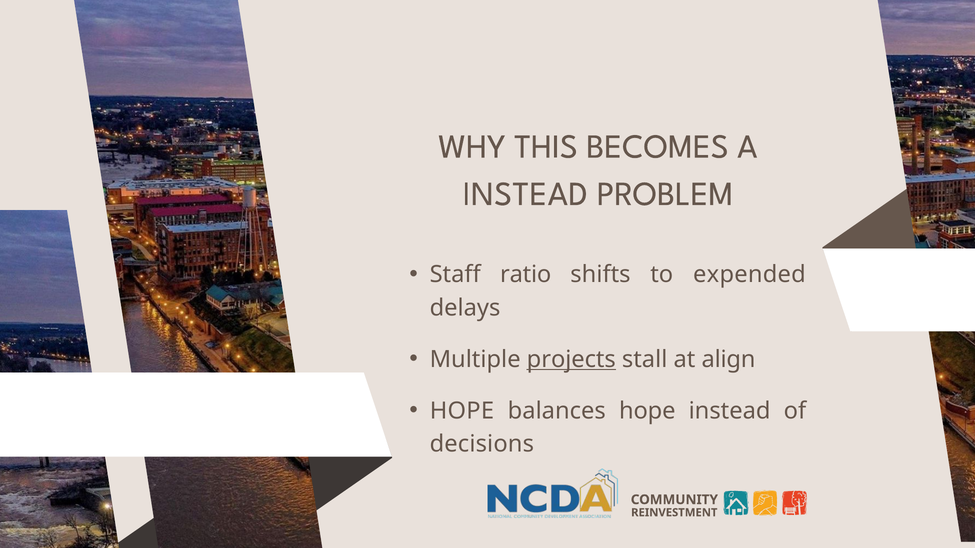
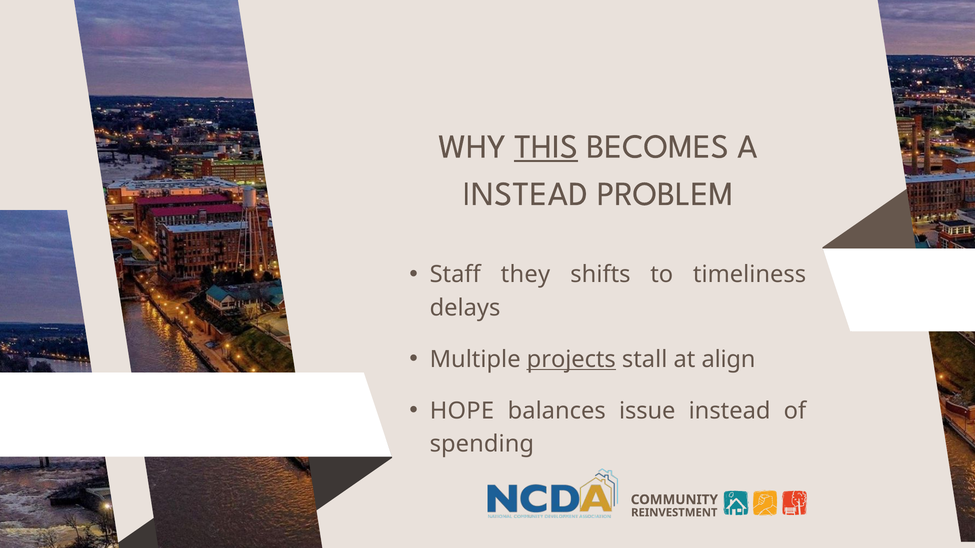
THIS underline: none -> present
ratio: ratio -> they
expended: expended -> timeliness
balances hope: hope -> issue
decisions: decisions -> spending
